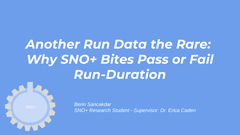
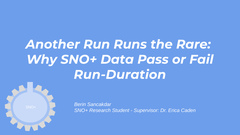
Data: Data -> Runs
Bites: Bites -> Data
